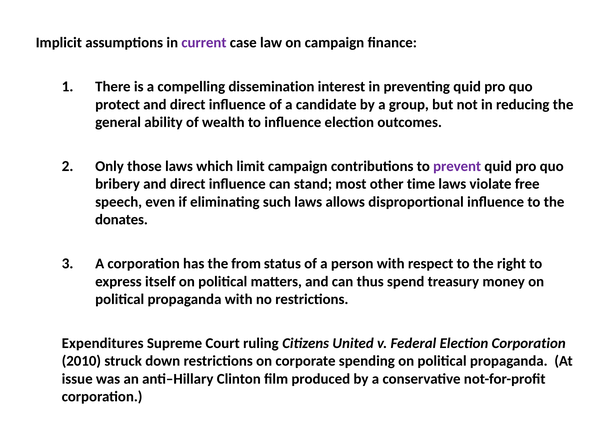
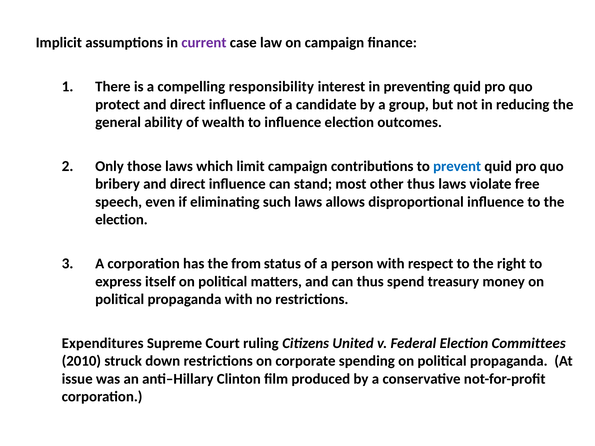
dissemination: dissemination -> responsibility
prevent colour: purple -> blue
other time: time -> thus
donates at (121, 220): donates -> election
Election Corporation: Corporation -> Committees
